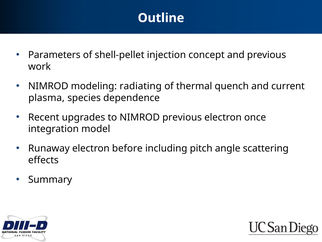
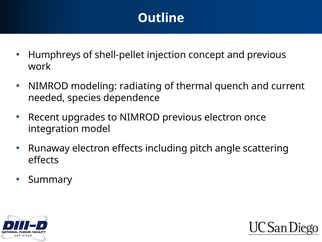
Parameters: Parameters -> Humphreys
plasma: plasma -> needed
electron before: before -> effects
